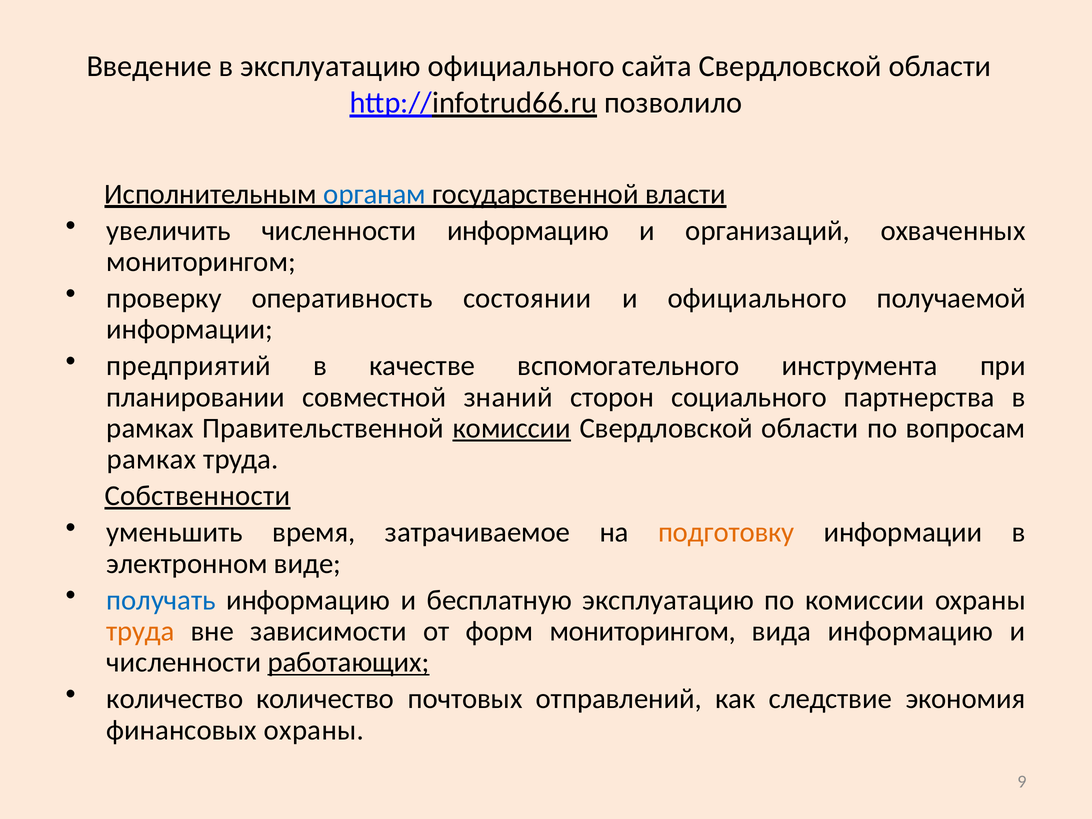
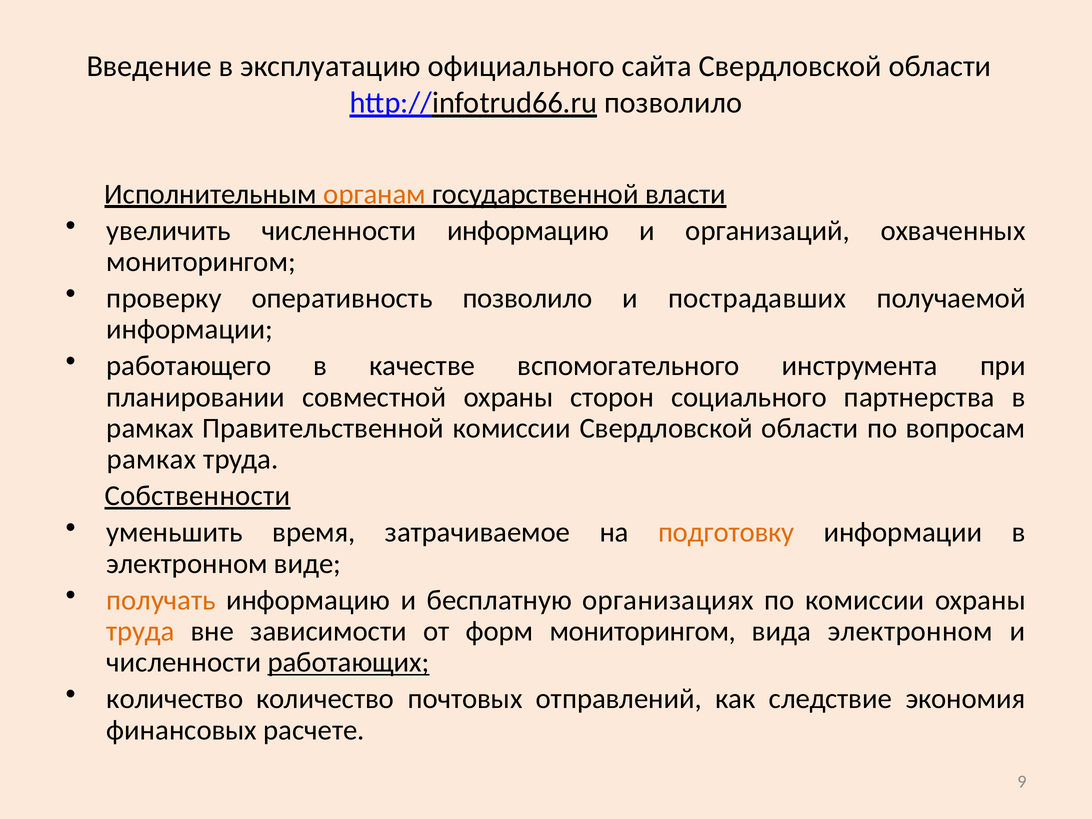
органам colour: blue -> orange
оперативность состоянии: состоянии -> позволило
и официального: официального -> пострадавших
предприятий: предприятий -> работающего
совместной знаний: знаний -> охраны
комиссии at (512, 428) underline: present -> none
получать colour: blue -> orange
бесплатную эксплуатацию: эксплуатацию -> организациях
вида информацию: информацию -> электронном
финансовых охраны: охраны -> расчете
